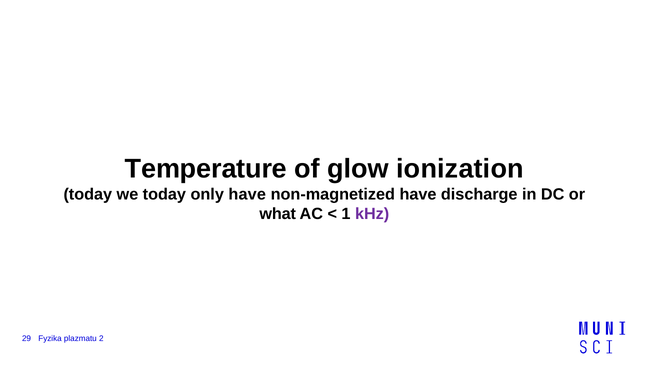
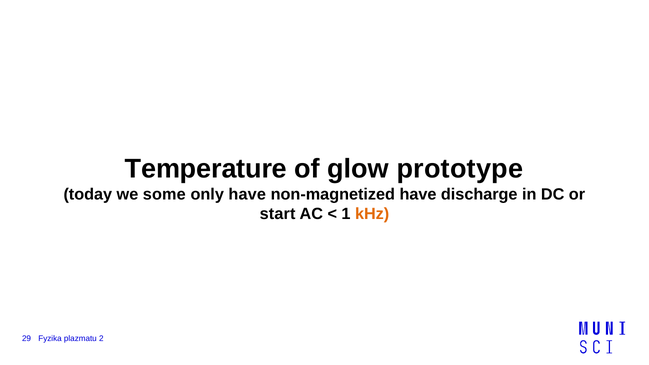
ionization: ionization -> prototype
we today: today -> some
what: what -> start
kHz colour: purple -> orange
